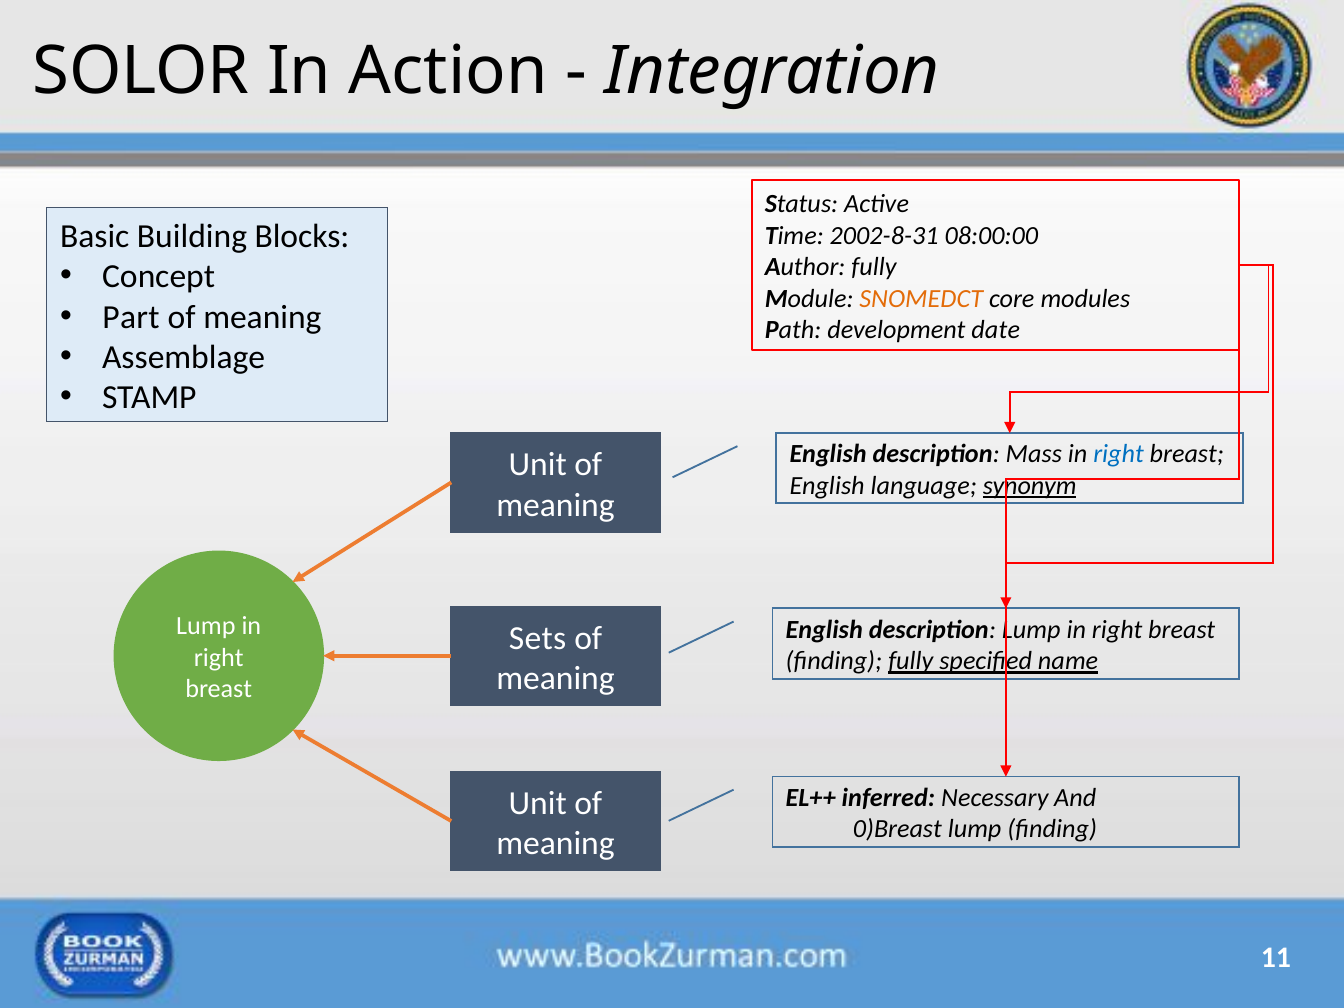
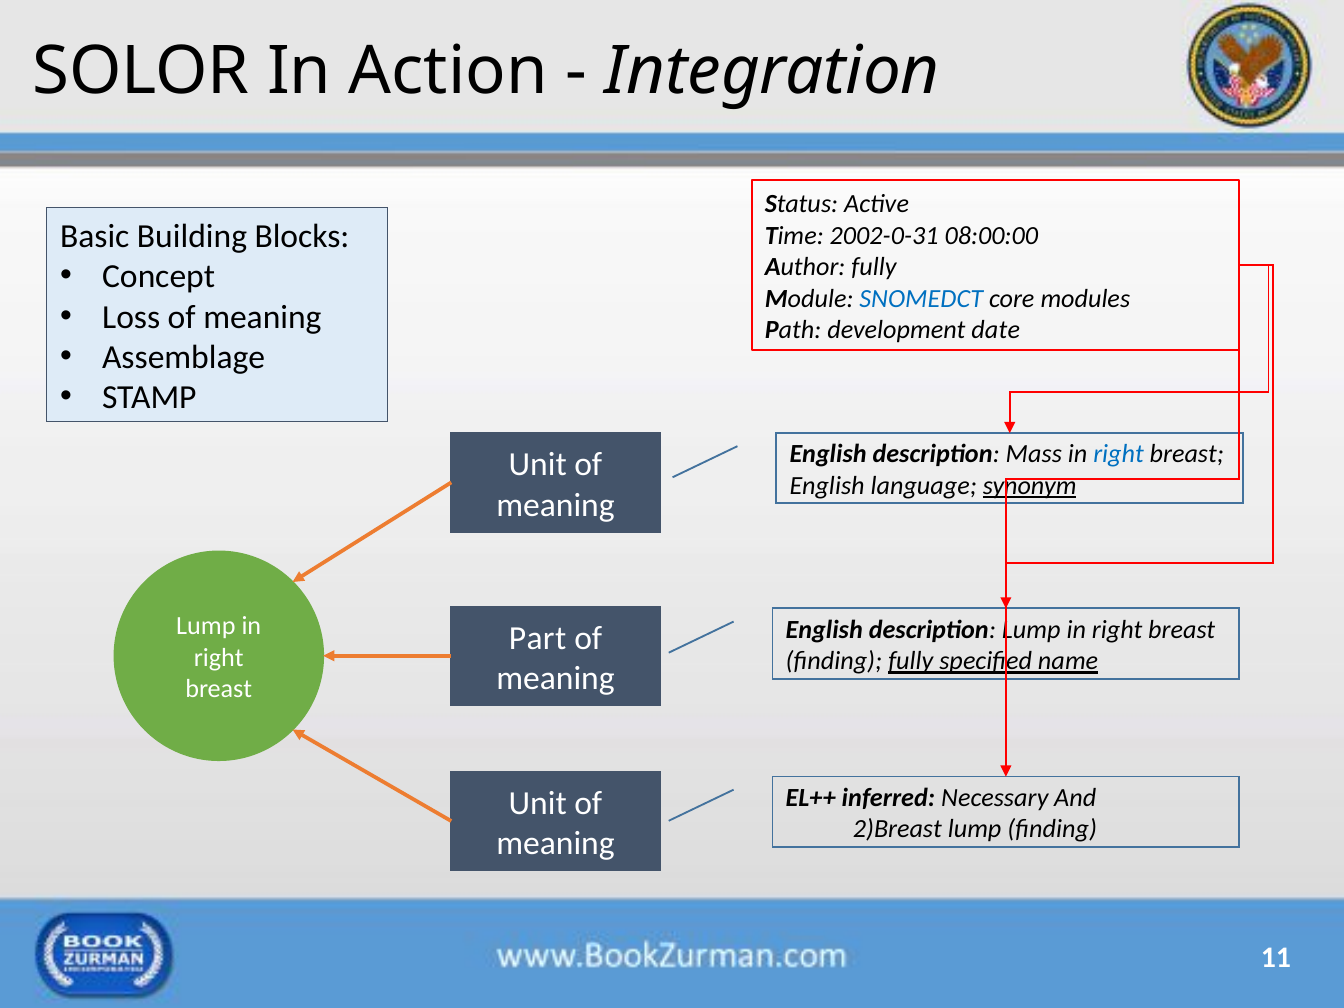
2002-8-31: 2002-8-31 -> 2002-0-31
SNOMEDCT colour: orange -> blue
Part: Part -> Loss
Sets: Sets -> Part
0)Breast: 0)Breast -> 2)Breast
